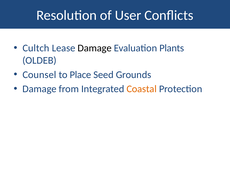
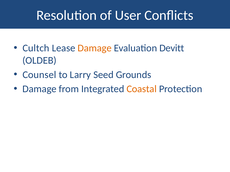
Damage at (95, 48) colour: black -> orange
Plants: Plants -> Devitt
Place: Place -> Larry
